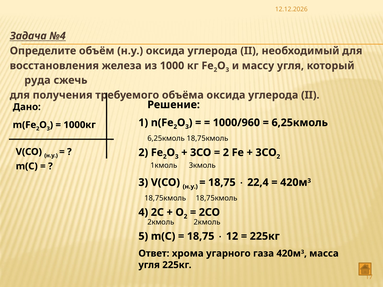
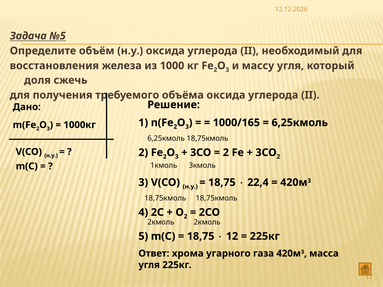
№4: №4 -> №5
руда: руда -> доля
1000/960: 1000/960 -> 1000/165
